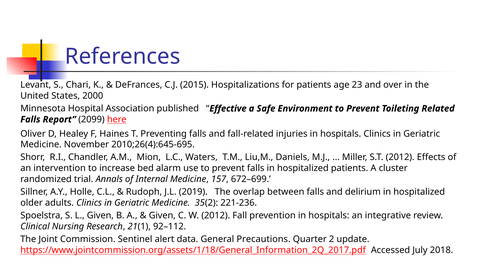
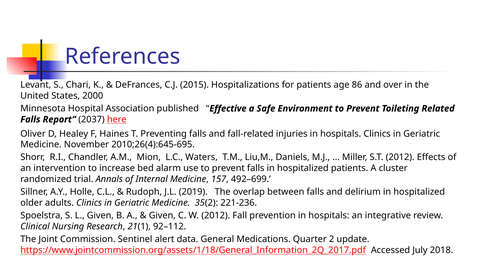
23: 23 -> 86
2099: 2099 -> 2037
672–699: 672–699 -> 492–699
Precautions: Precautions -> Medications
